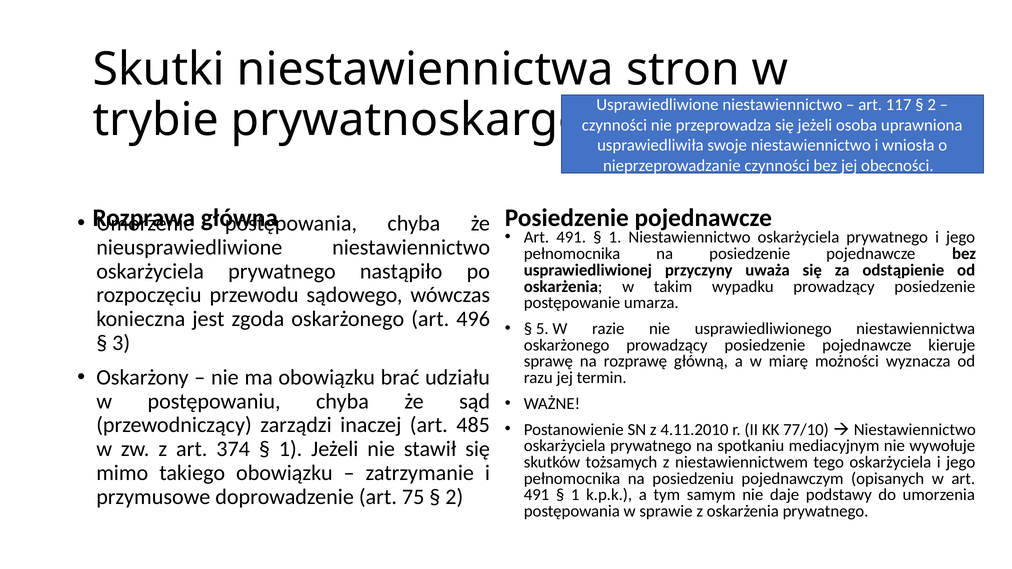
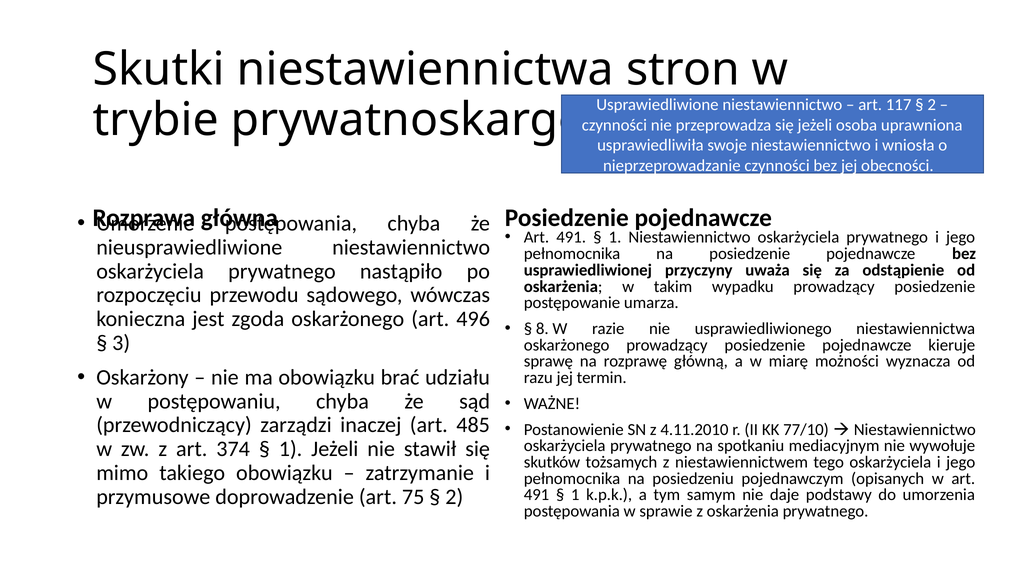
5: 5 -> 8
